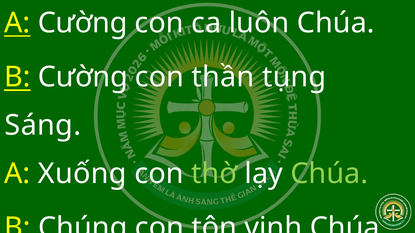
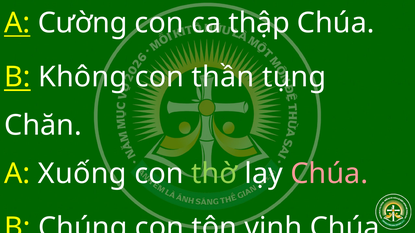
luôn: luôn -> thập
B Cường: Cường -> Không
Sáng: Sáng -> Chăn
Chúa at (329, 174) colour: light green -> pink
